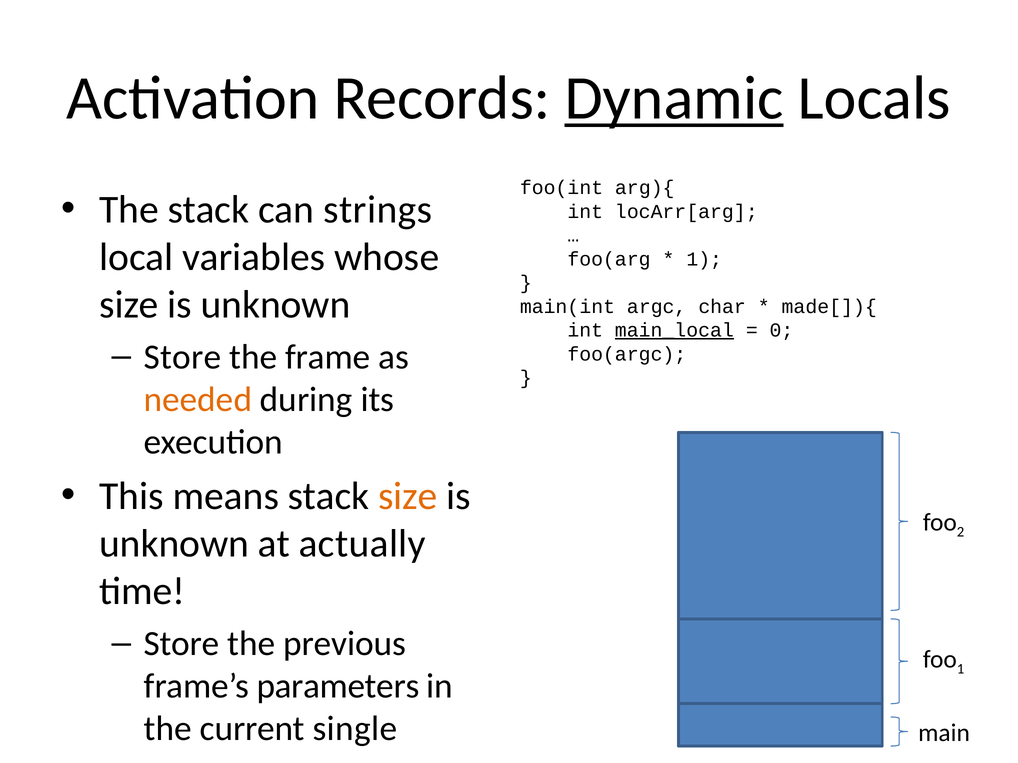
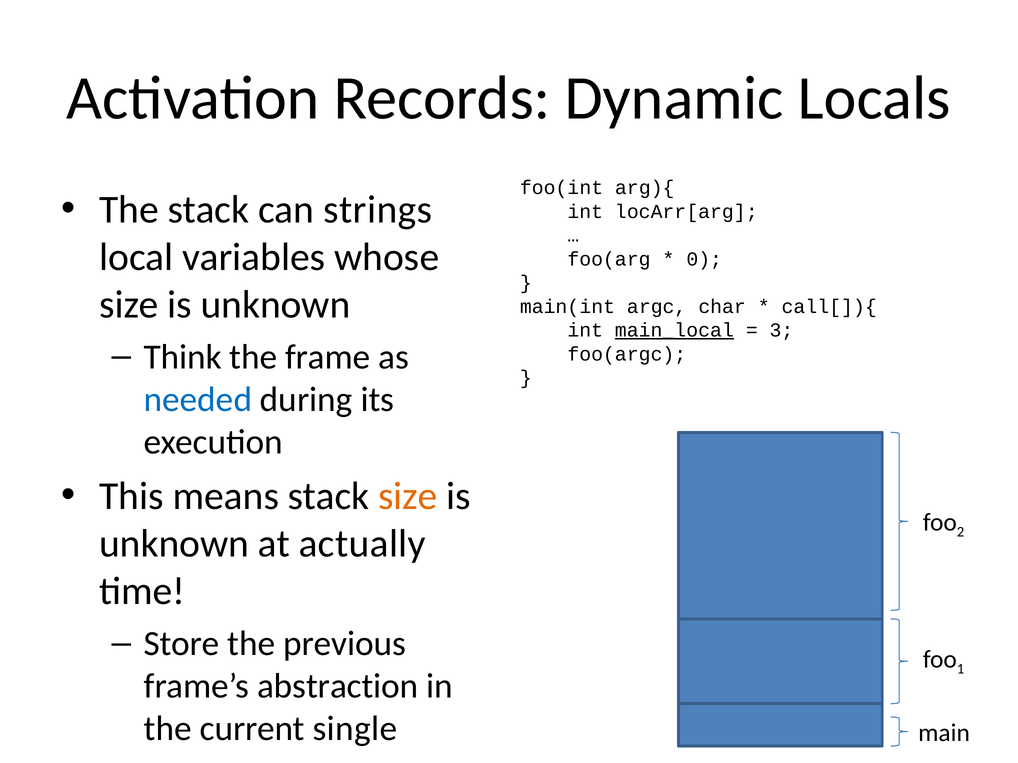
Dynamic underline: present -> none
1 at (704, 259): 1 -> 0
made[]){: made[]){ -> call[]){
0: 0 -> 3
Store at (183, 357): Store -> Think
needed colour: orange -> blue
parameters: parameters -> abstraction
